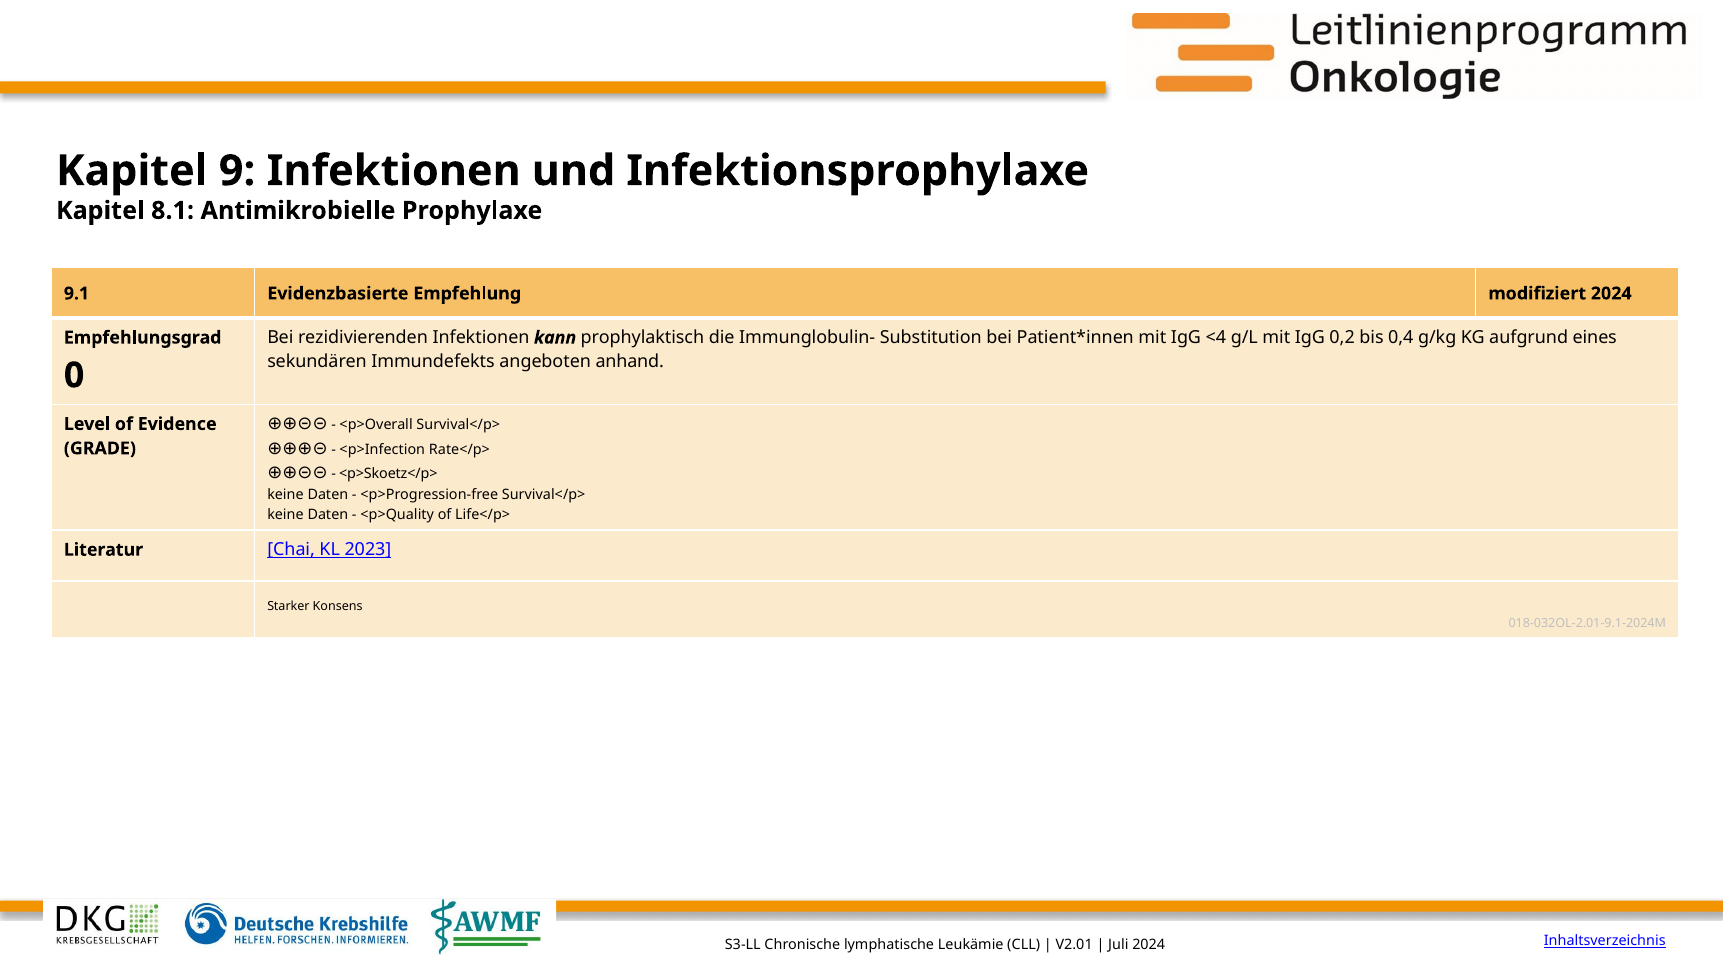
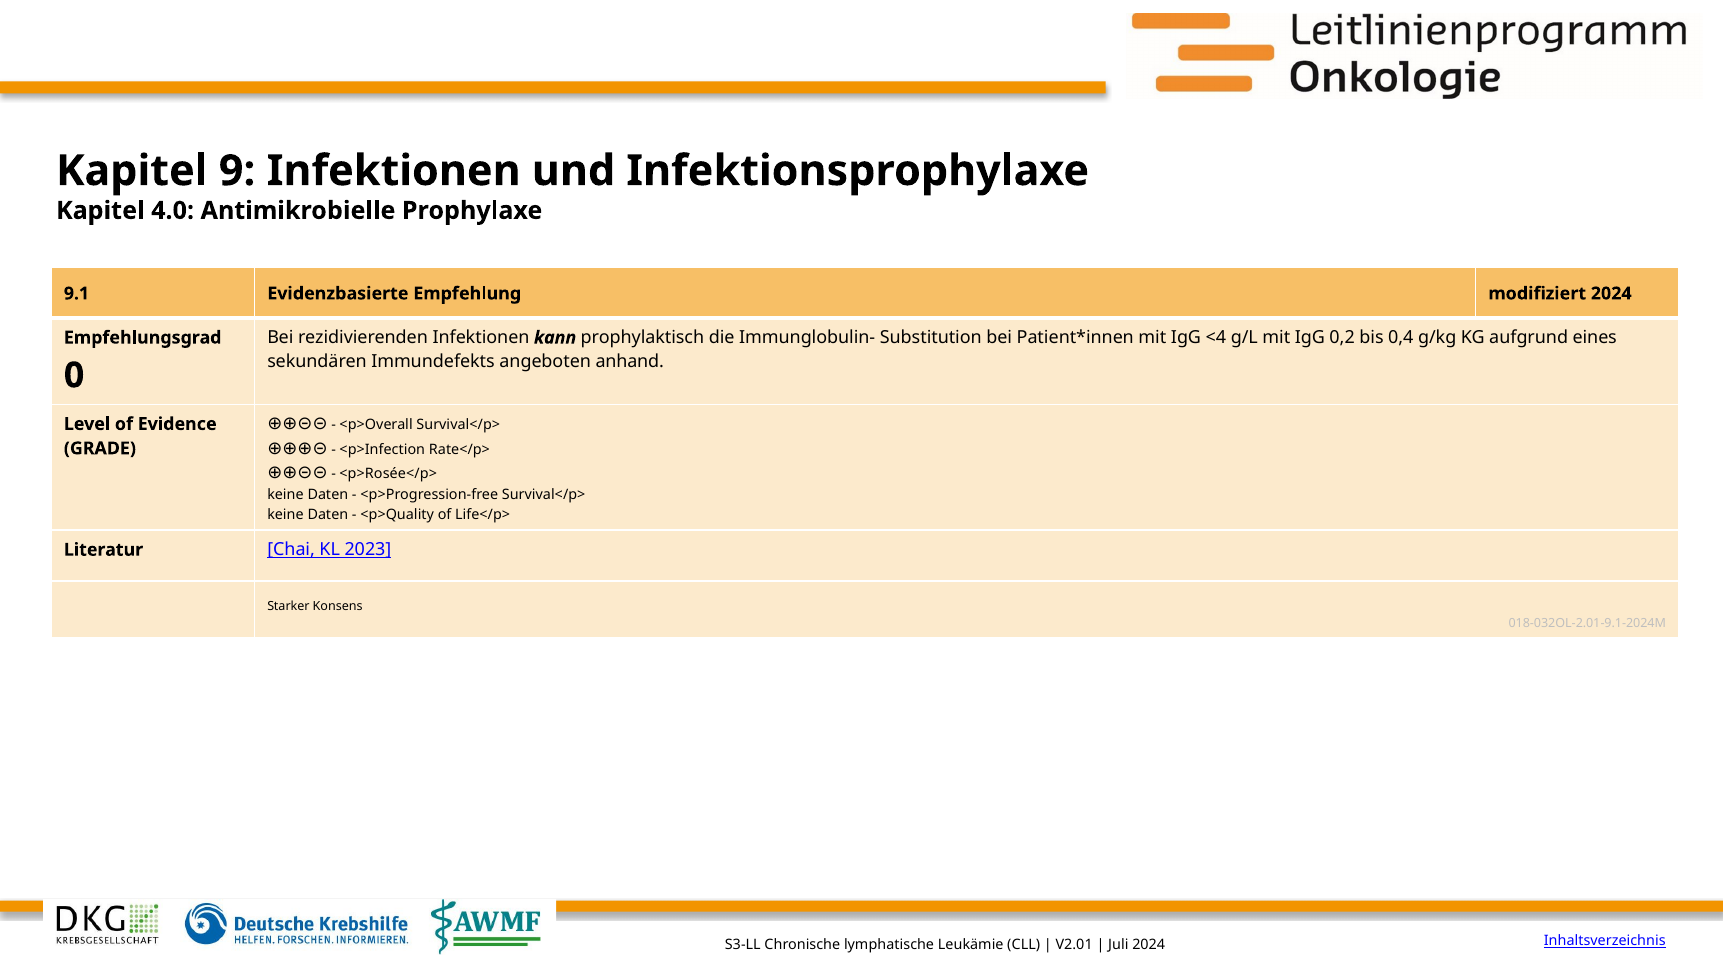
8.1: 8.1 -> 4.0
<p>Skoetz</p>: <p>Skoetz</p> -> <p>Rosée</p>
